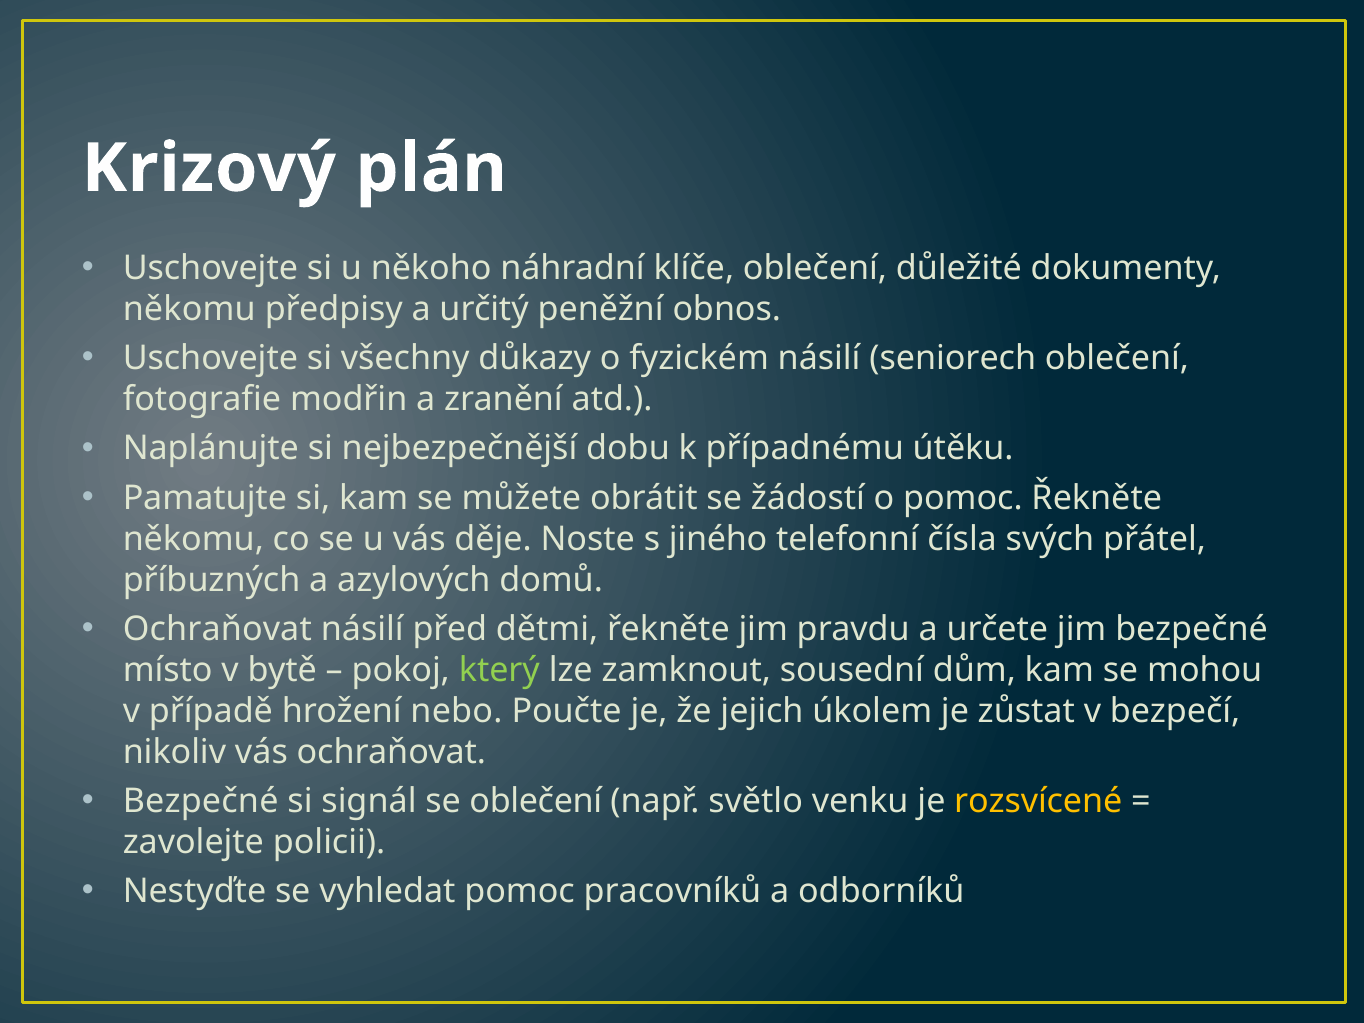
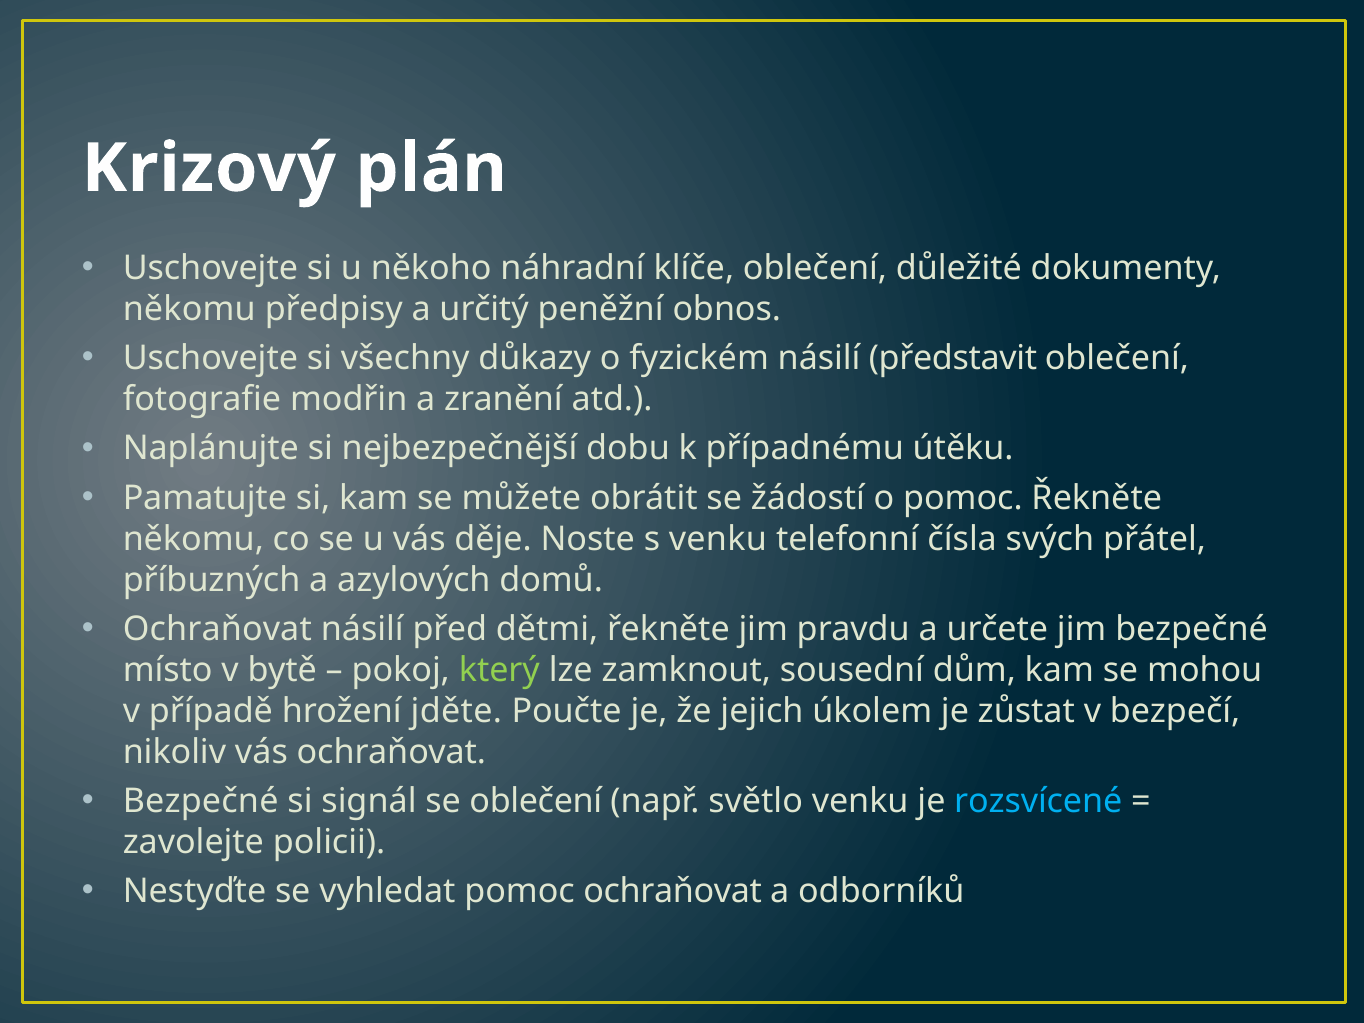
seniorech: seniorech -> představit
s jiného: jiného -> venku
nebo: nebo -> jděte
rozsvícené colour: yellow -> light blue
pomoc pracovníků: pracovníků -> ochraňovat
